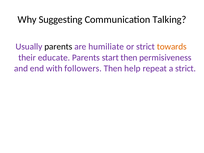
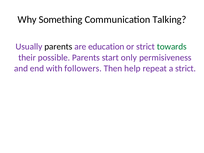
Suggesting: Suggesting -> Something
humiliate: humiliate -> education
towards colour: orange -> green
educate: educate -> possible
start then: then -> only
